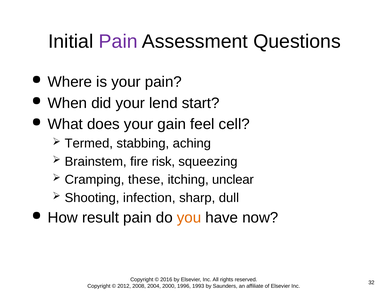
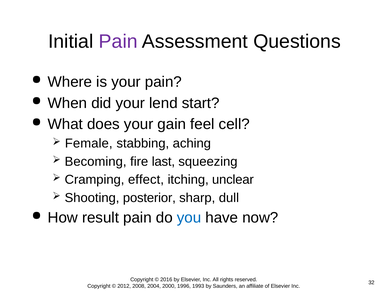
Termed: Termed -> Female
Brainstem: Brainstem -> Becoming
risk: risk -> last
these: these -> effect
infection: infection -> posterior
you colour: orange -> blue
